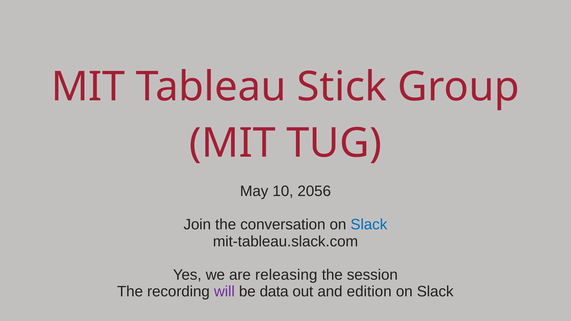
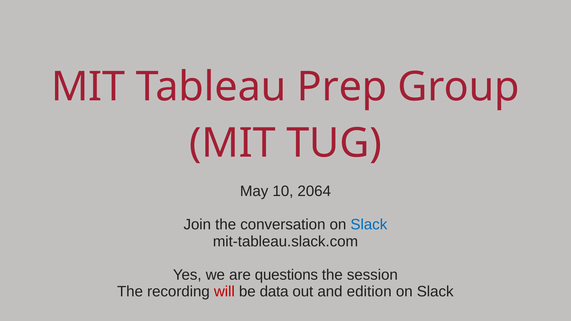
Stick: Stick -> Prep
2056: 2056 -> 2064
releasing: releasing -> questions
will colour: purple -> red
